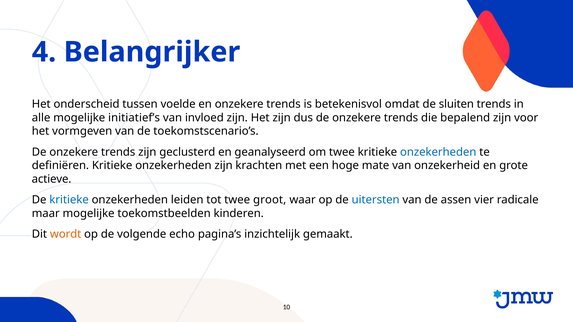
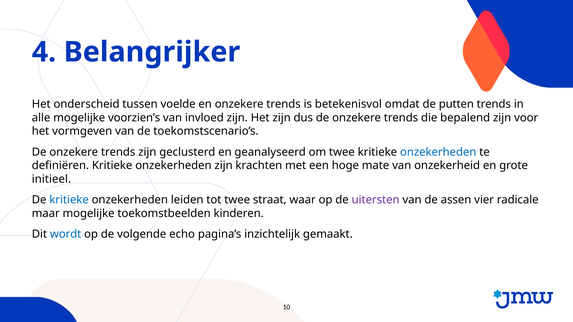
sluiten: sluiten -> putten
initiatief’s: initiatief’s -> voorzien’s
actieve: actieve -> initieel
groot: groot -> straat
uitersten colour: blue -> purple
wordt colour: orange -> blue
